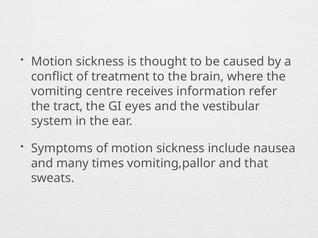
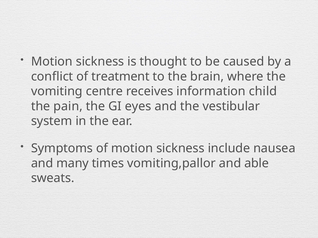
refer: refer -> child
tract: tract -> pain
that: that -> able
